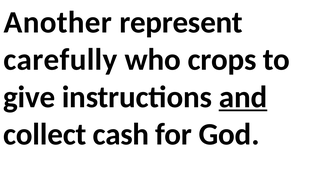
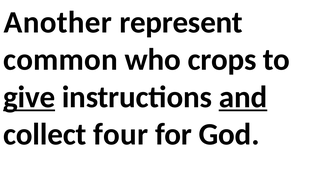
carefully: carefully -> common
give underline: none -> present
cash: cash -> four
